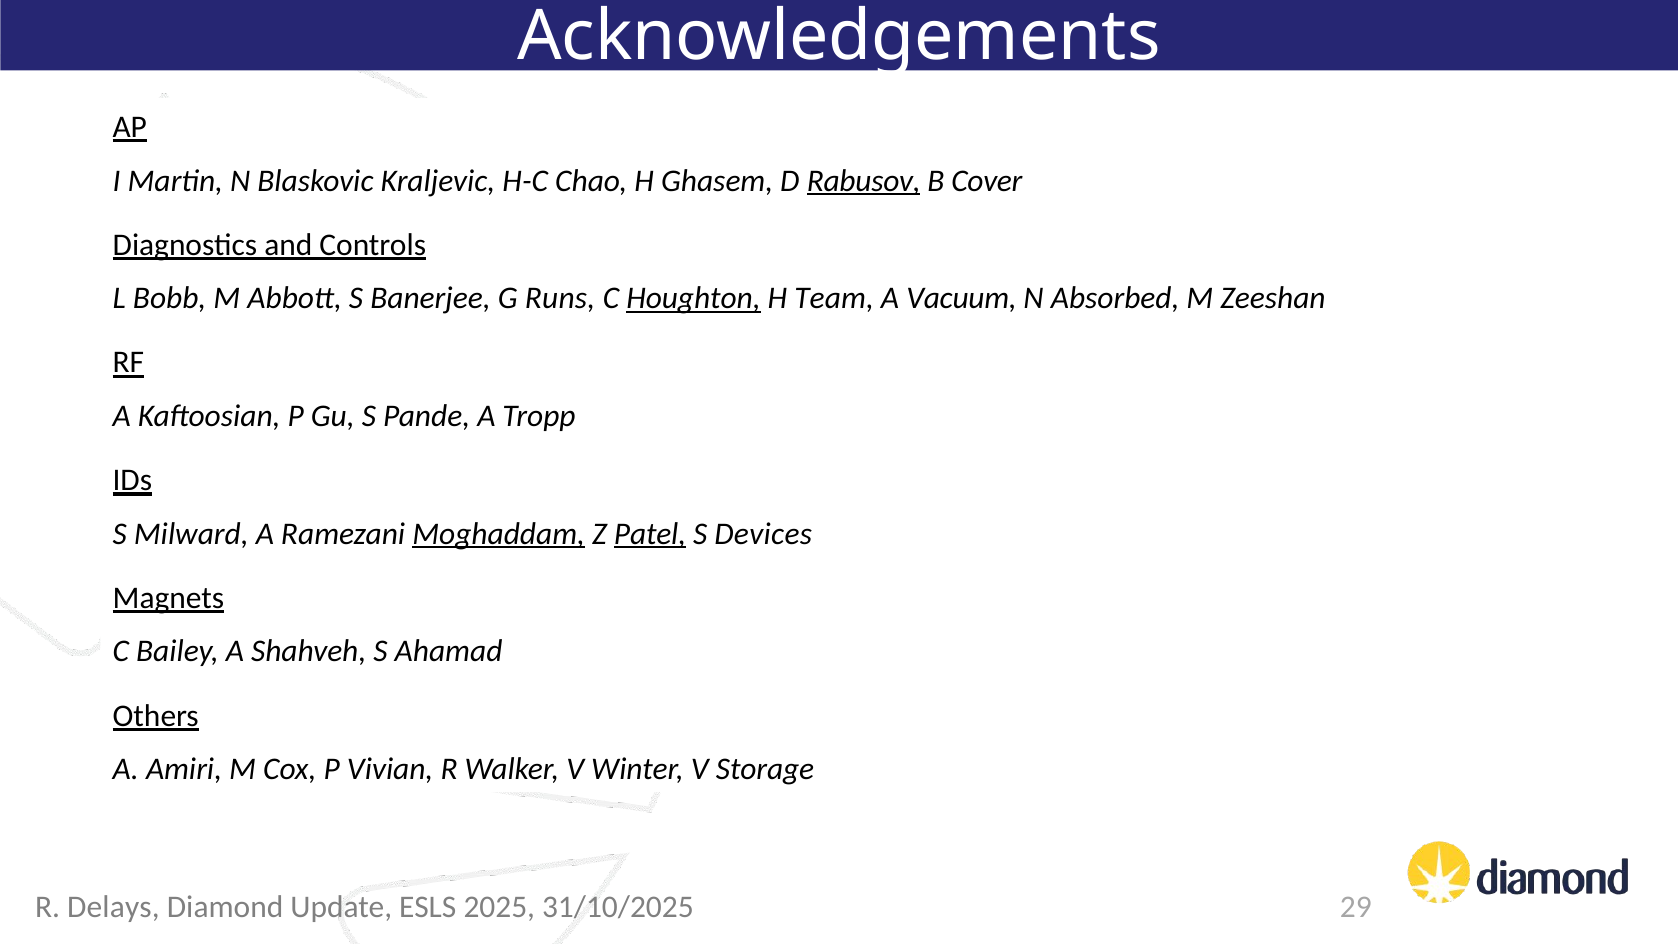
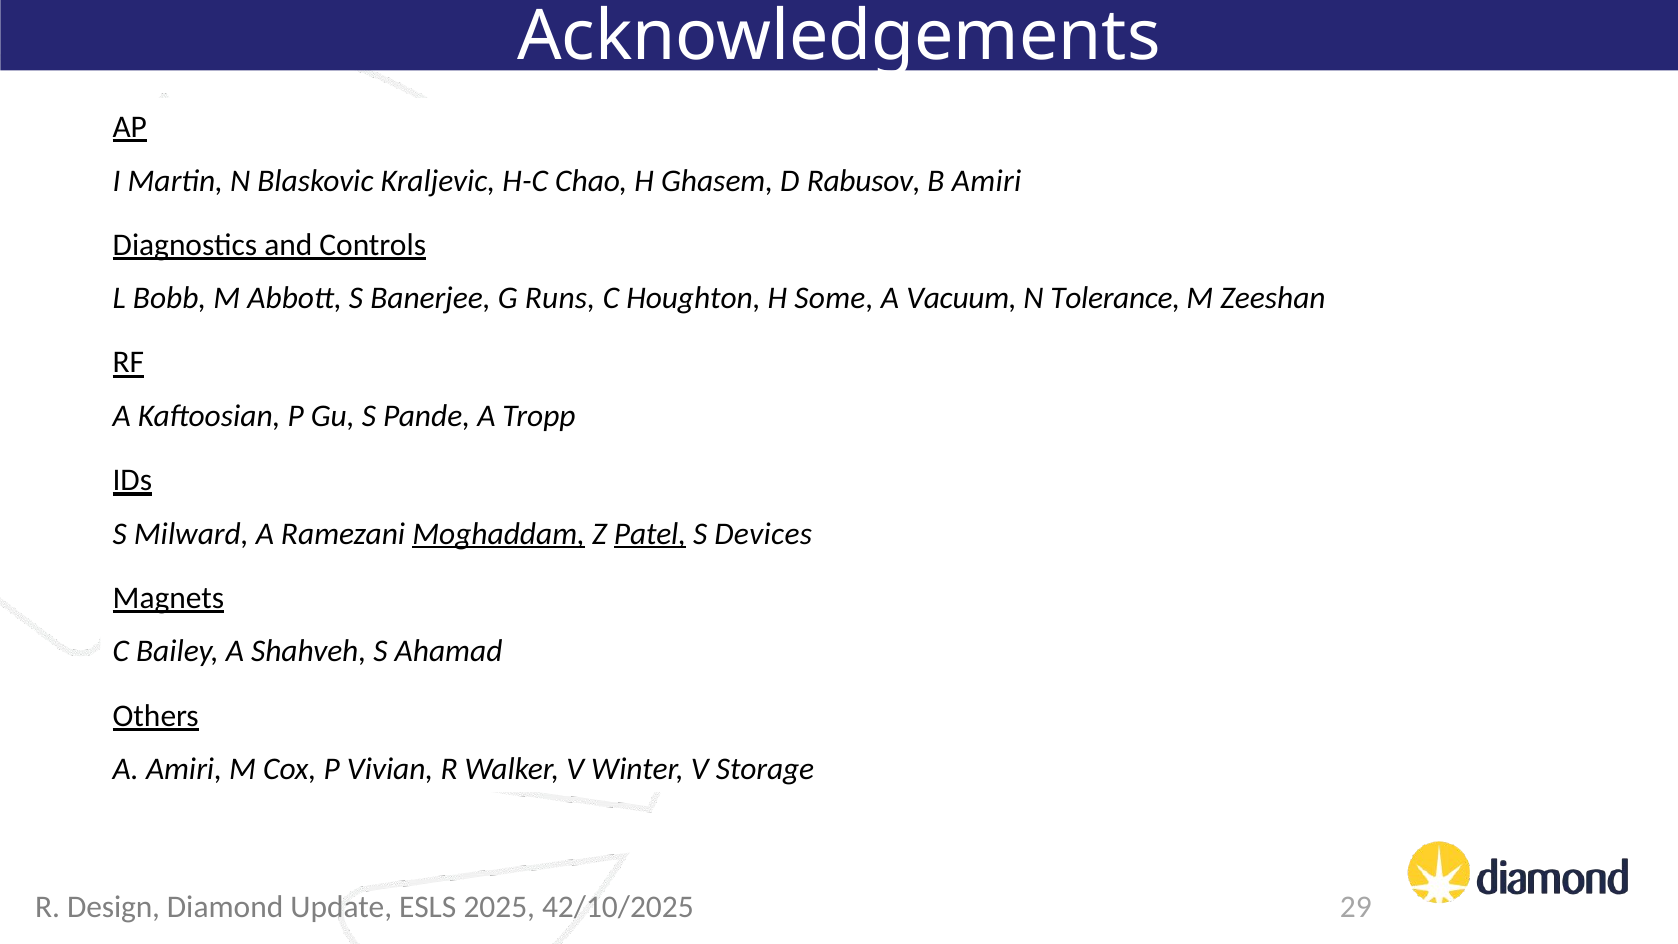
Rabusov underline: present -> none
B Cover: Cover -> Amiri
Houghton underline: present -> none
Team: Team -> Some
Absorbed: Absorbed -> Tolerance
Delays: Delays -> Design
31/10/2025: 31/10/2025 -> 42/10/2025
